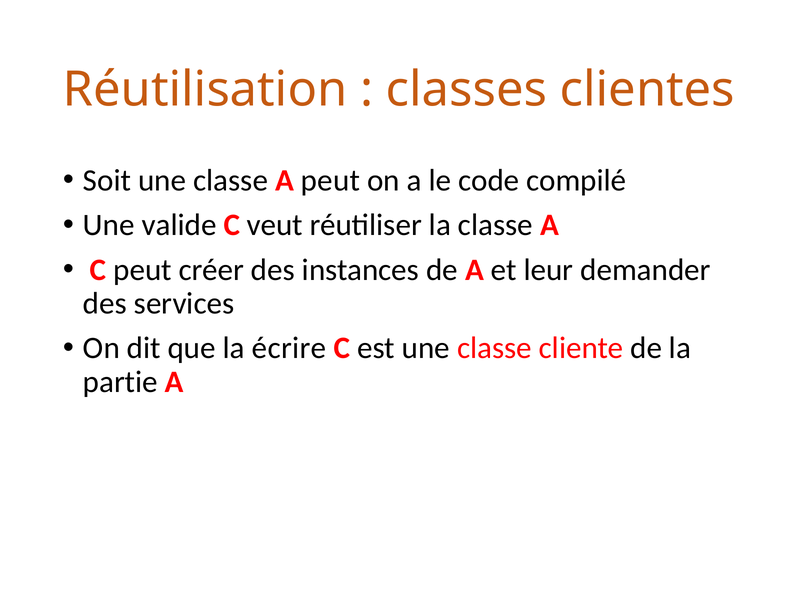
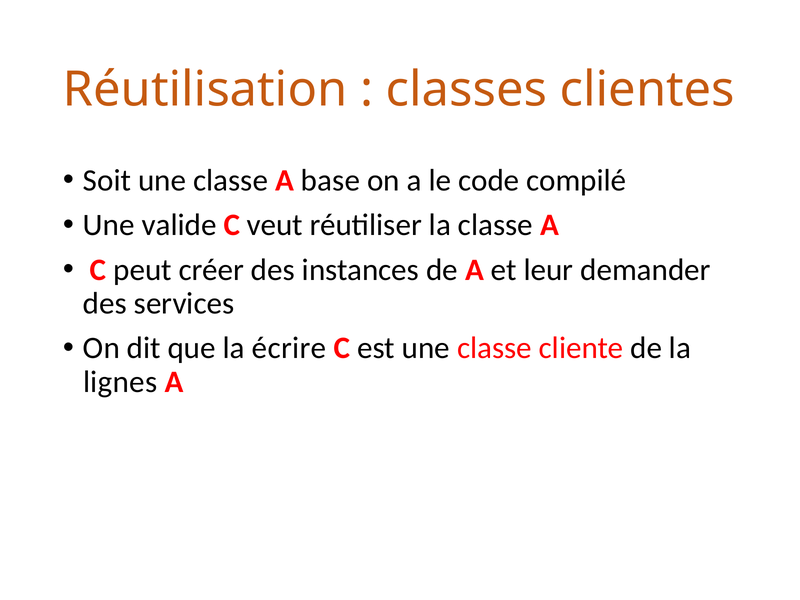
A peut: peut -> base
partie: partie -> lignes
